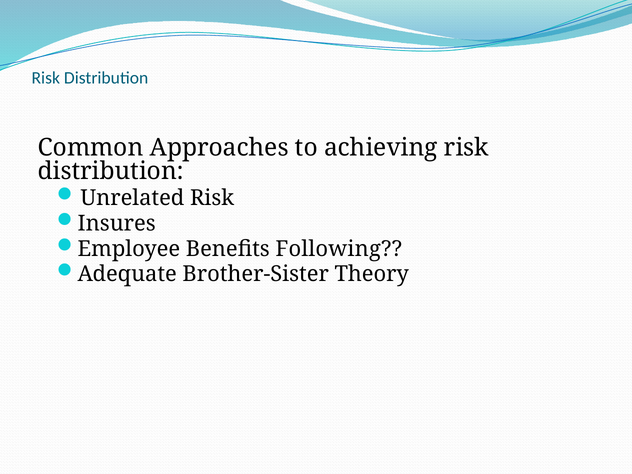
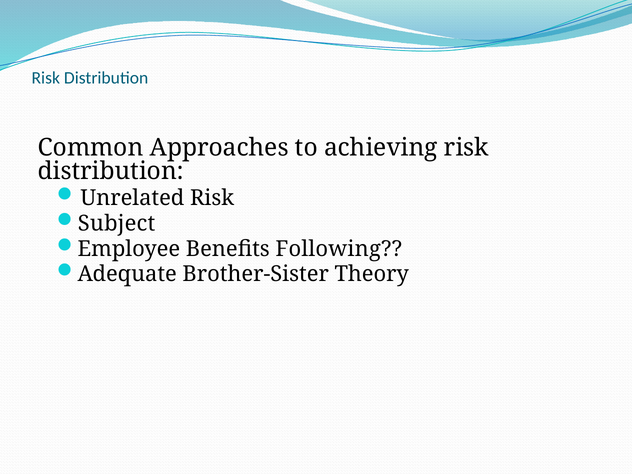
Insures: Insures -> Subject
